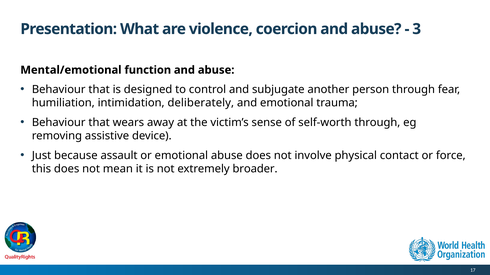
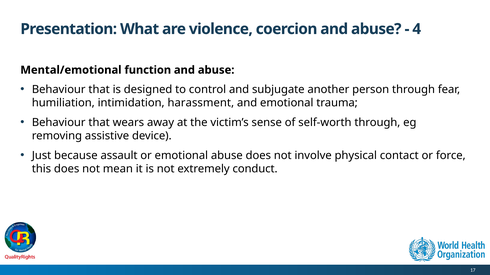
3: 3 -> 4
deliberately: deliberately -> harassment
broader: broader -> conduct
